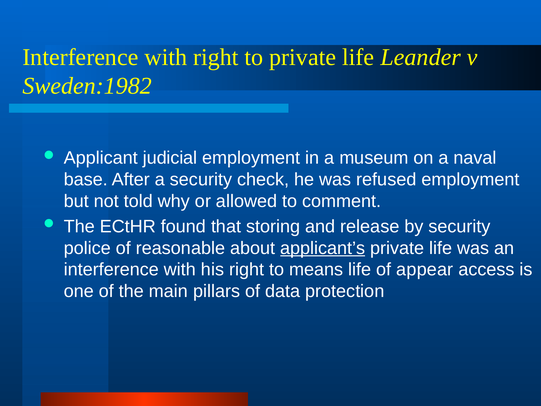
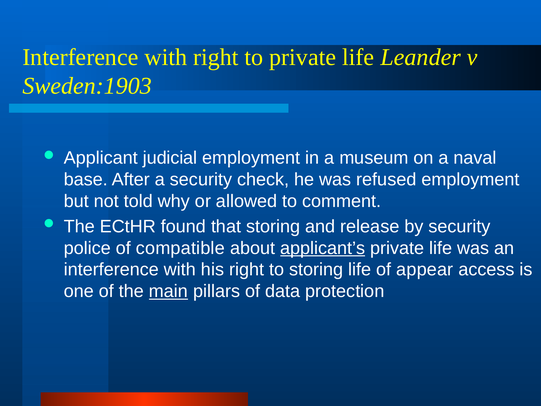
Sweden:1982: Sweden:1982 -> Sweden:1903
reasonable: reasonable -> compatible
to means: means -> storing
main underline: none -> present
